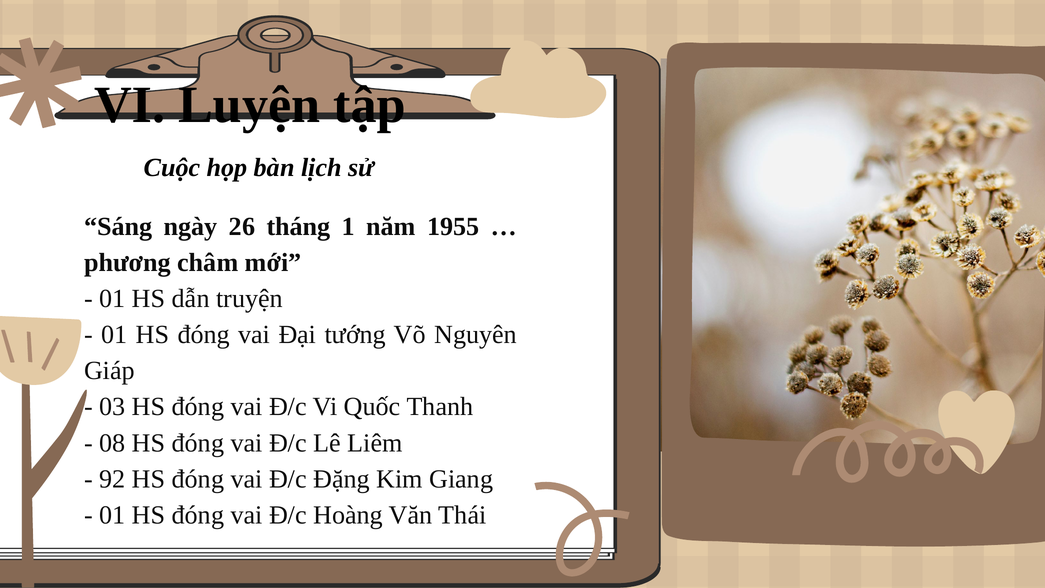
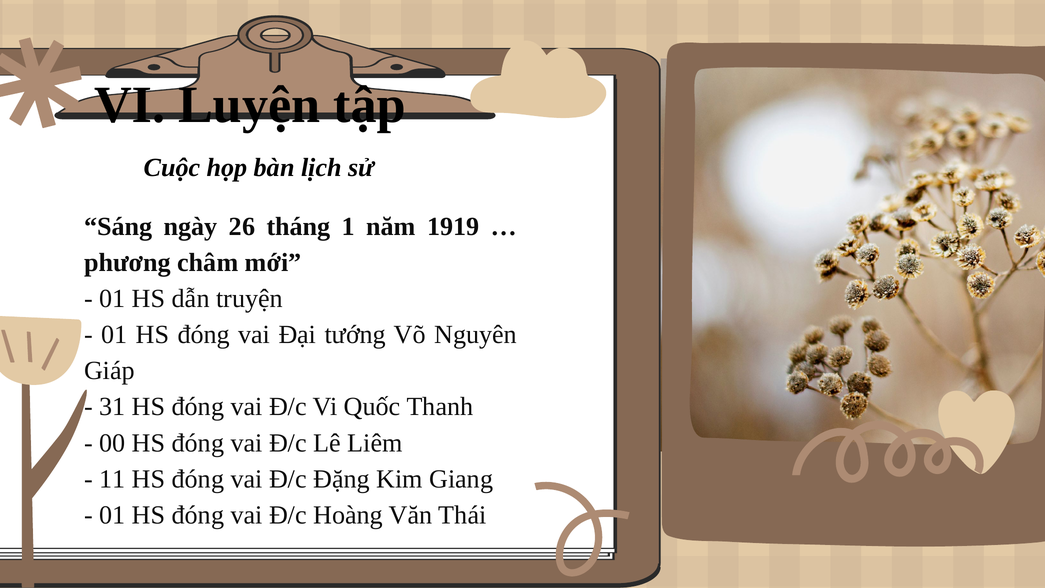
1955: 1955 -> 1919
03: 03 -> 31
08: 08 -> 00
92: 92 -> 11
